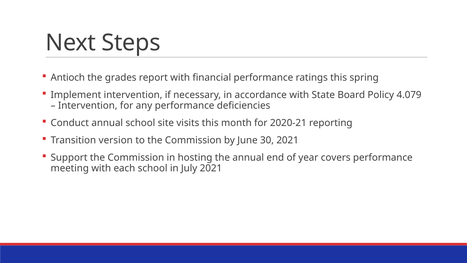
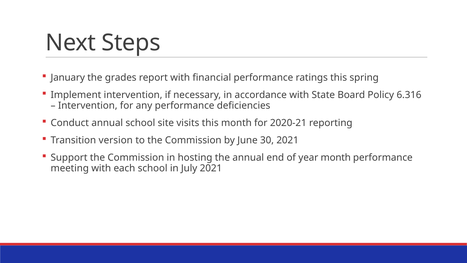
Antioch: Antioch -> January
4.079: 4.079 -> 6.316
year covers: covers -> month
